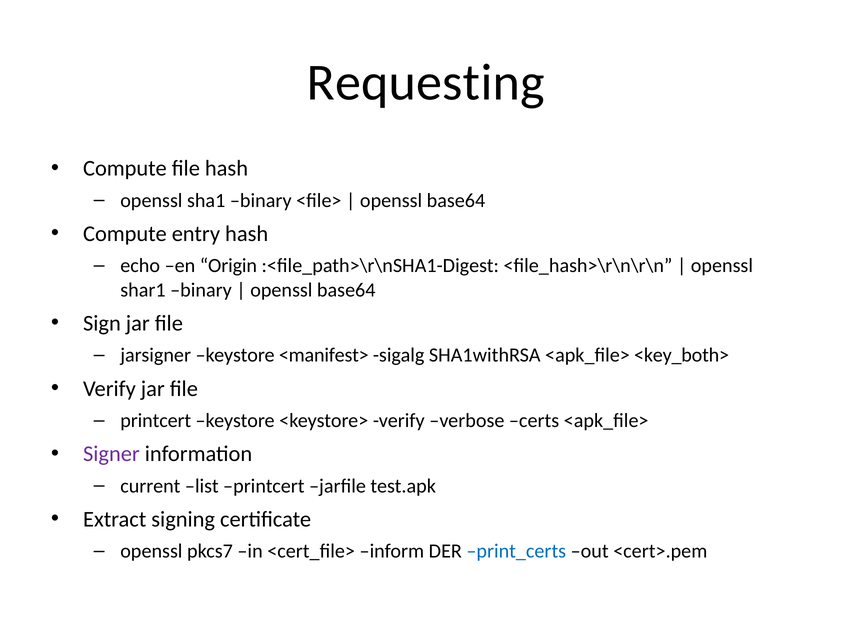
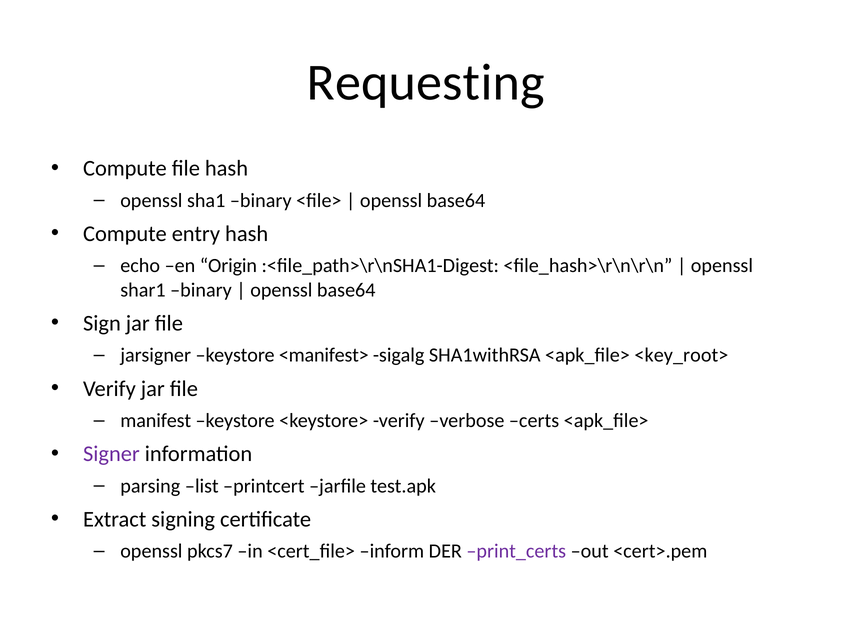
<key_both>: <key_both> -> <key_root>
printcert at (156, 421): printcert -> manifest
current: current -> parsing
print_certs colour: blue -> purple
